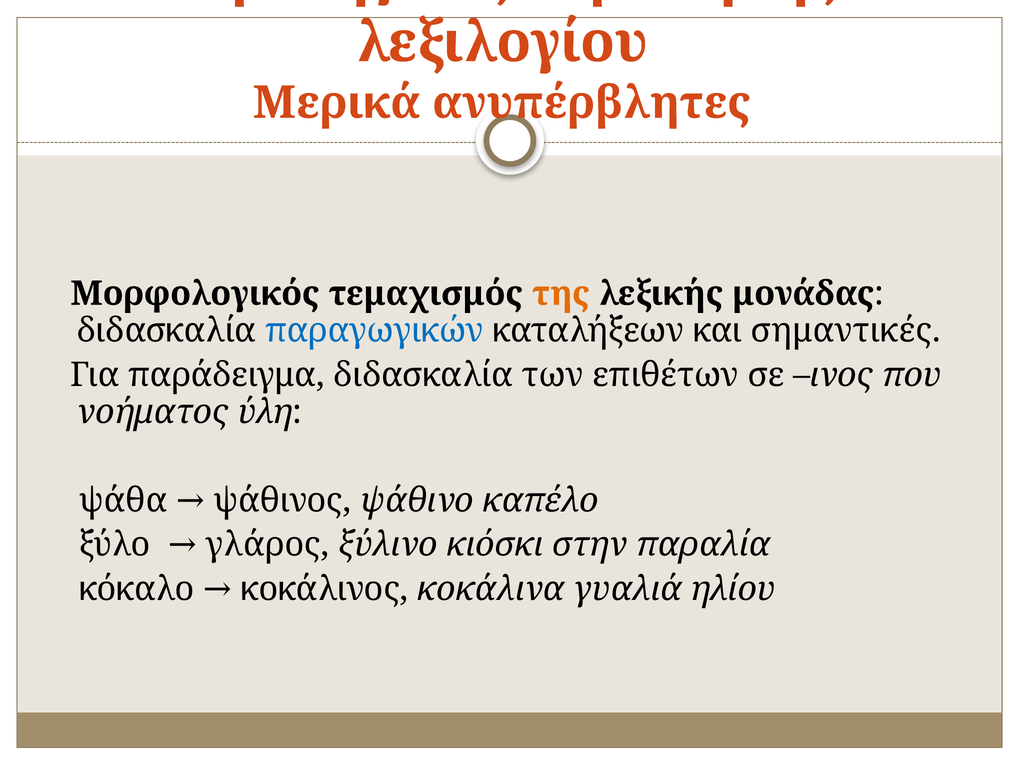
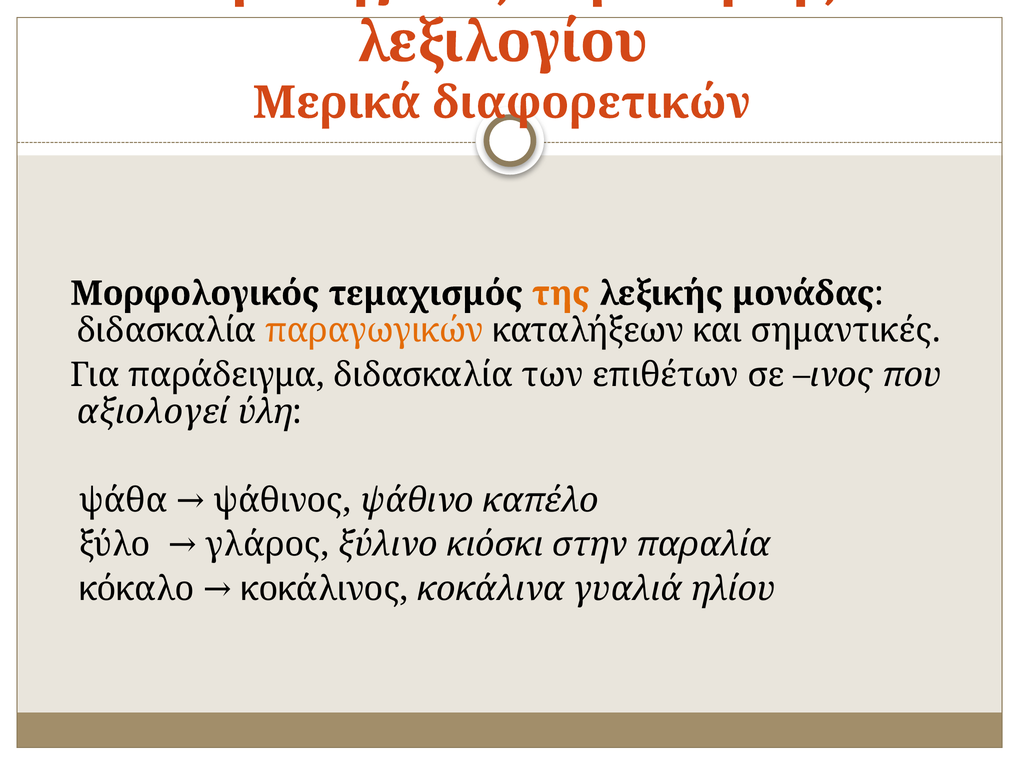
ανυπέρβλητες: ανυπέρβλητες -> διαφορετικών
παραγωγικών colour: blue -> orange
νοήματος: νοήματος -> αξιολογεί
